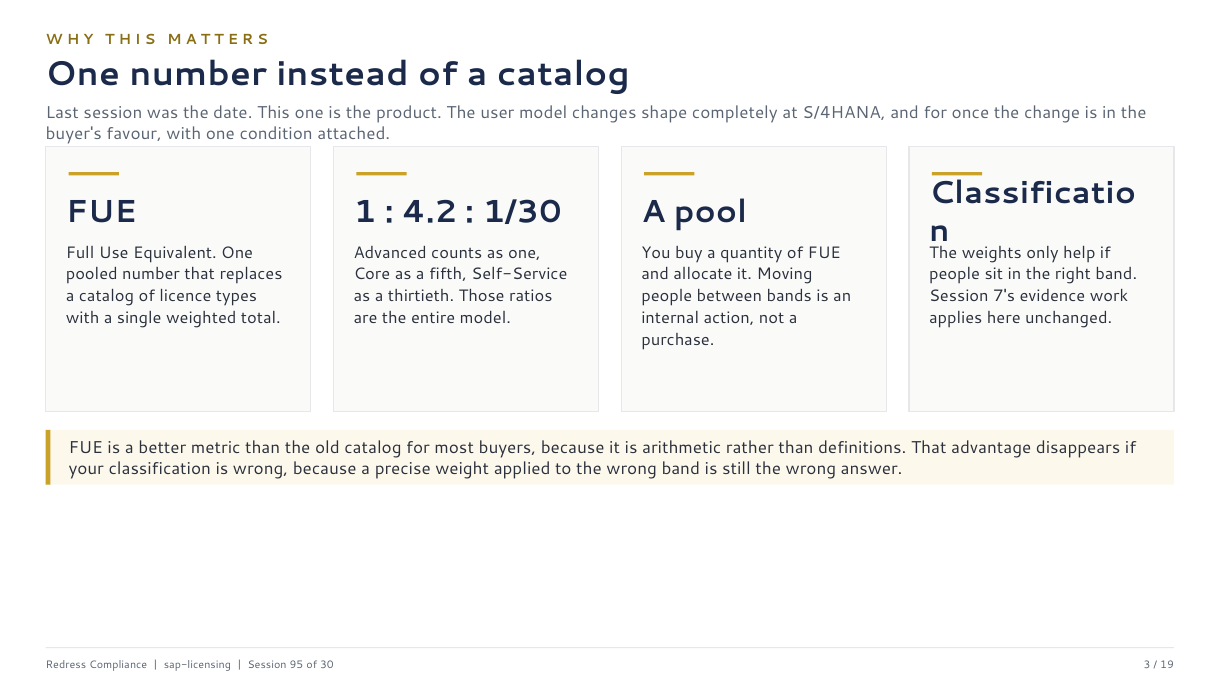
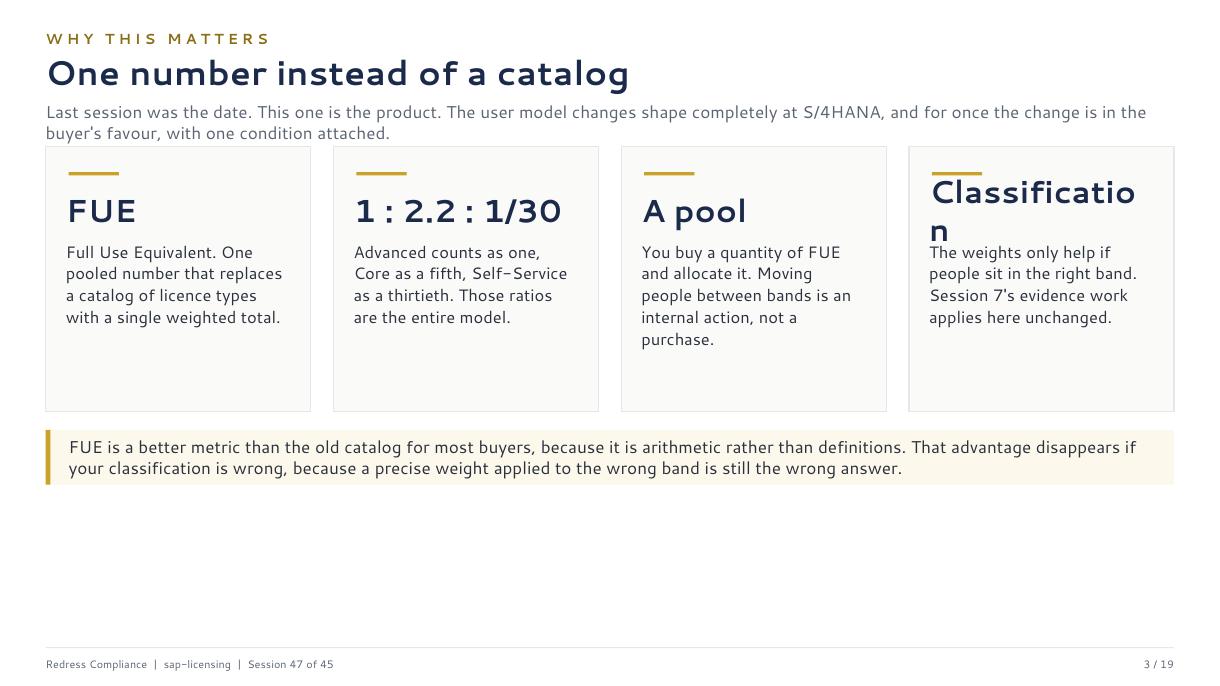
4.2: 4.2 -> 2.2
95: 95 -> 47
30: 30 -> 45
